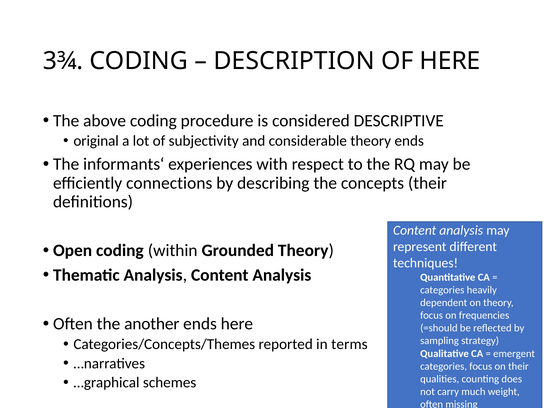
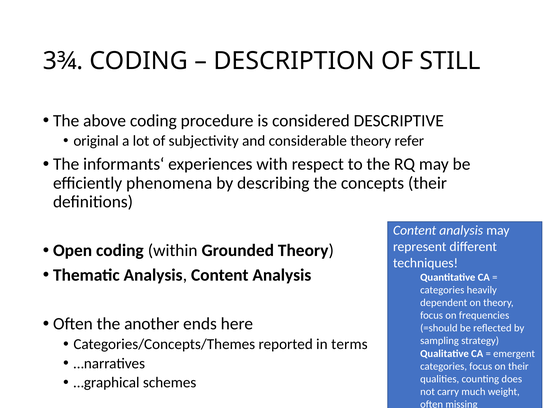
OF HERE: HERE -> STILL
theory ends: ends -> refer
connections: connections -> phenomena
